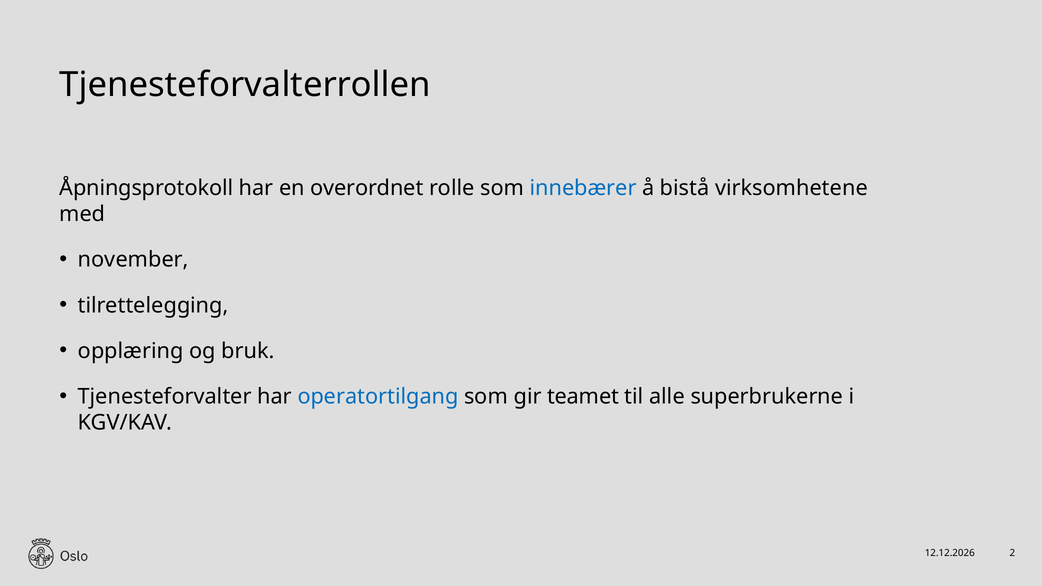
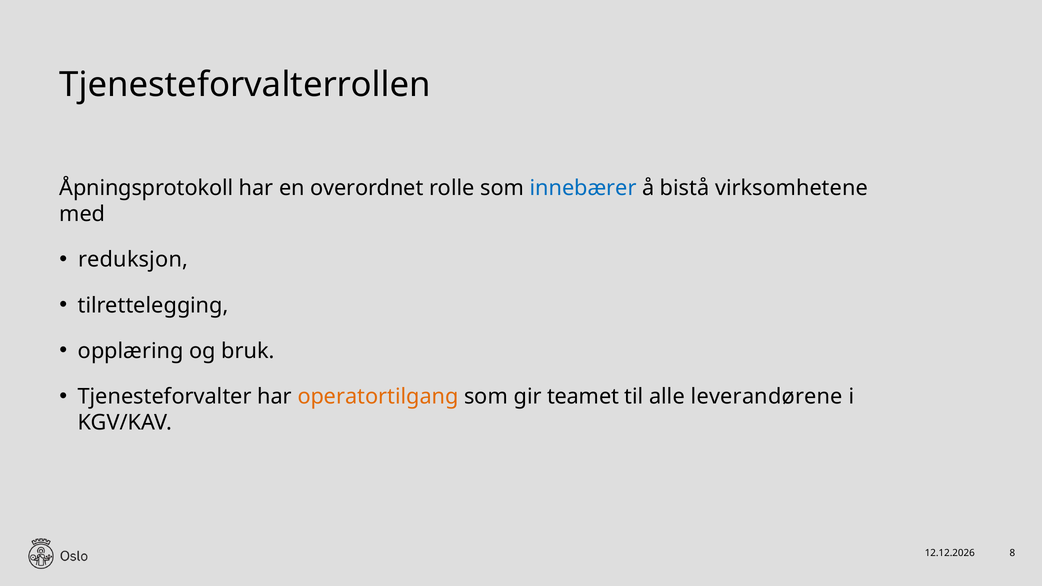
november: november -> reduksjon
operatortilgang colour: blue -> orange
superbrukerne: superbrukerne -> leverandørene
2: 2 -> 8
